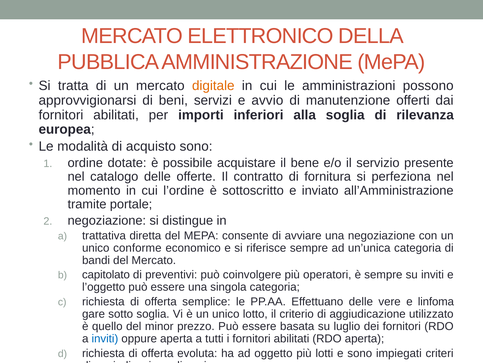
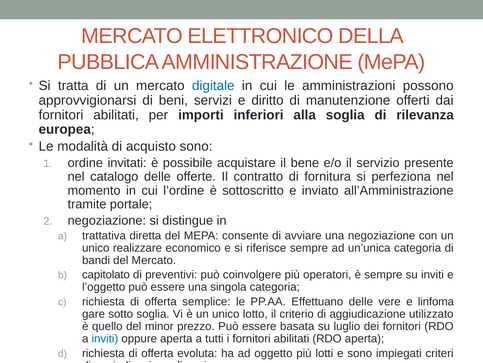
digitale colour: orange -> blue
avvio: avvio -> diritto
dotate: dotate -> invitati
conforme: conforme -> realizzare
